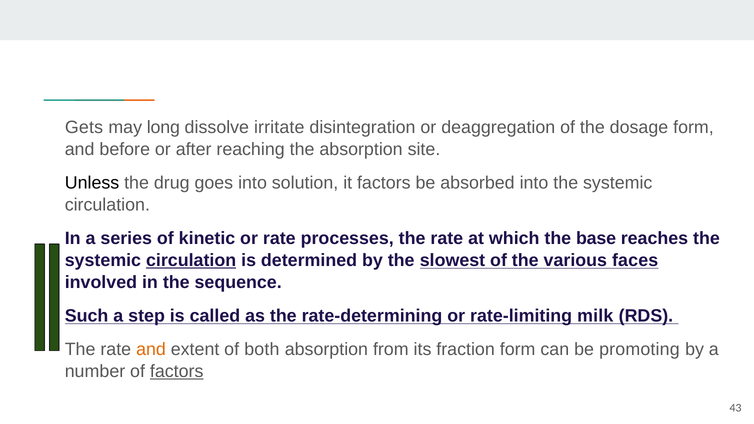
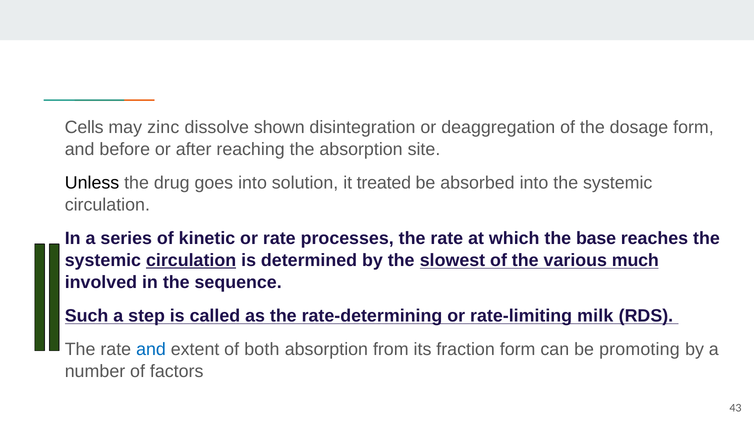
Gets: Gets -> Cells
long: long -> zinc
irritate: irritate -> shown
it factors: factors -> treated
faces: faces -> much
and at (151, 349) colour: orange -> blue
factors at (177, 371) underline: present -> none
